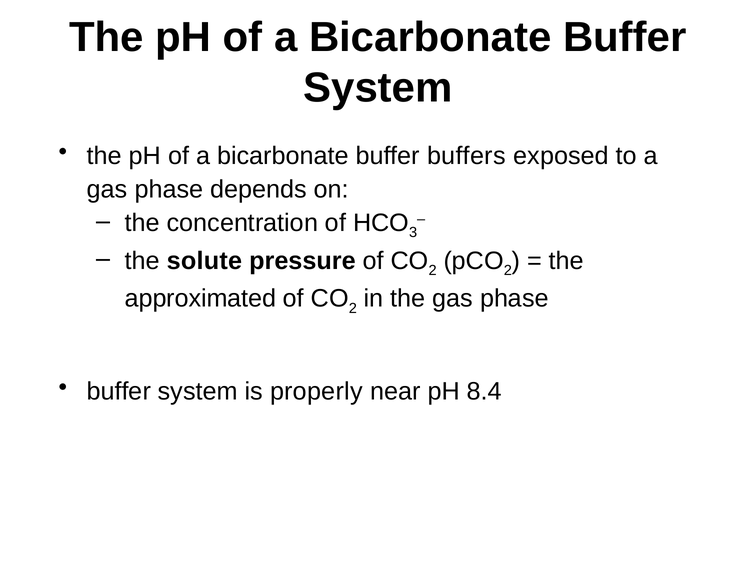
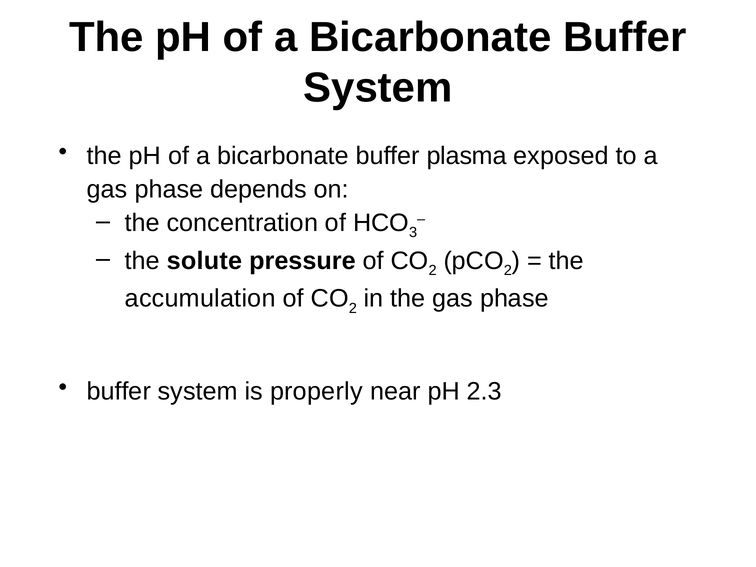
buffers: buffers -> plasma
approximated: approximated -> accumulation
8.4: 8.4 -> 2.3
